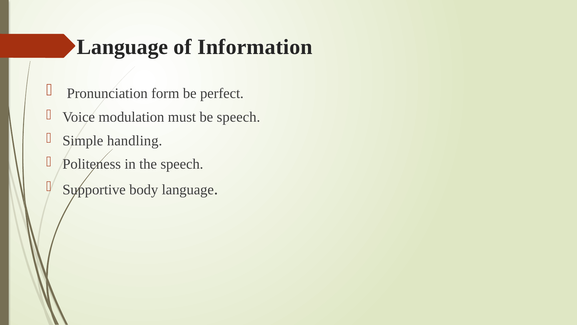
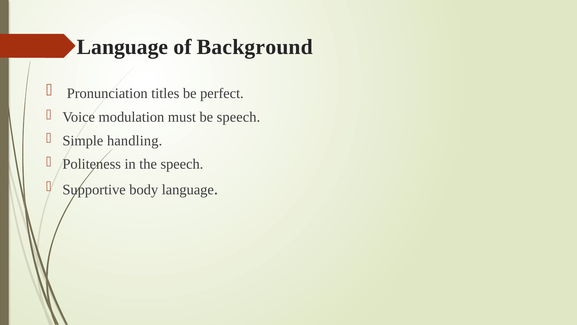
Information: Information -> Background
form: form -> titles
